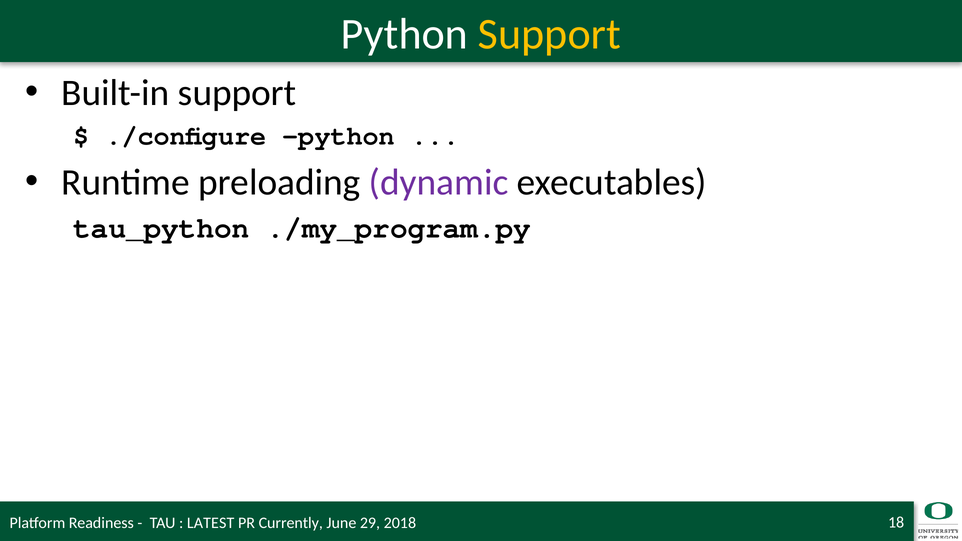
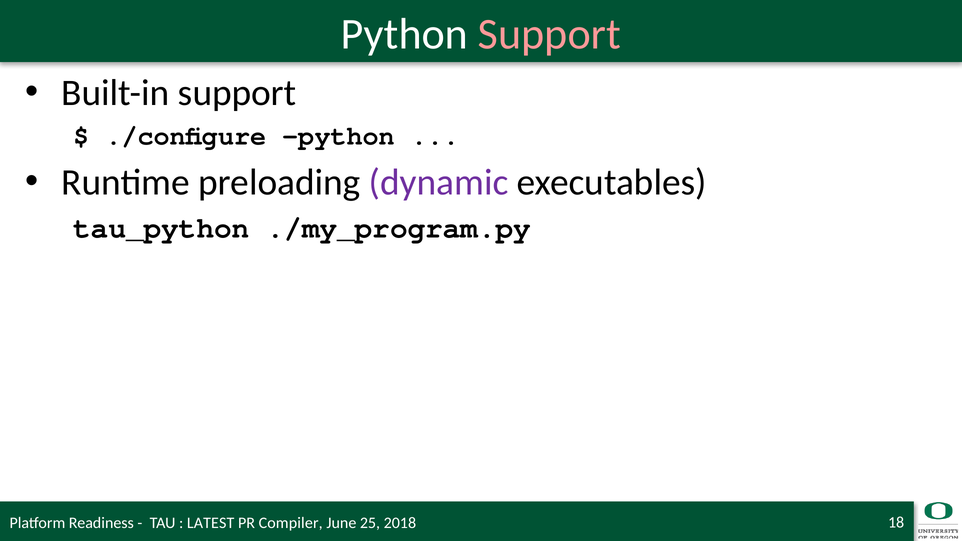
Support at (549, 34) colour: yellow -> pink
Currently: Currently -> Compiler
29: 29 -> 25
